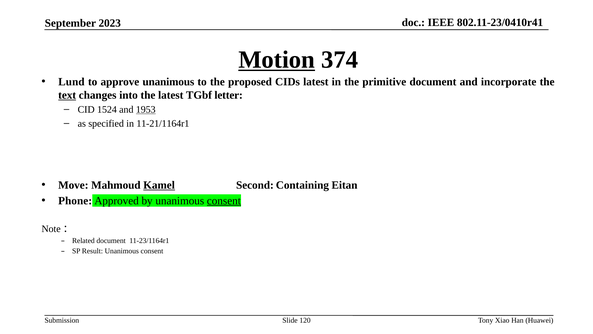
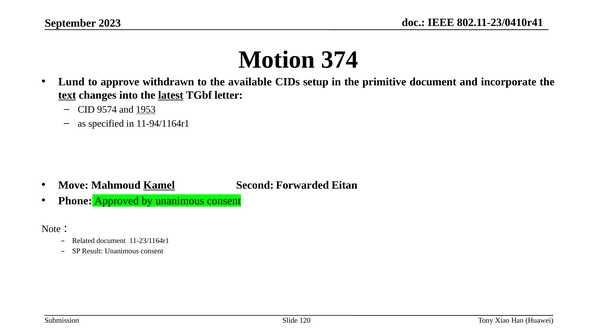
Motion underline: present -> none
approve unanimous: unanimous -> withdrawn
proposed: proposed -> available
CIDs latest: latest -> setup
latest at (171, 95) underline: none -> present
1524: 1524 -> 9574
11-21/1164r1: 11-21/1164r1 -> 11-94/1164r1
Containing: Containing -> Forwarded
consent at (224, 200) underline: present -> none
